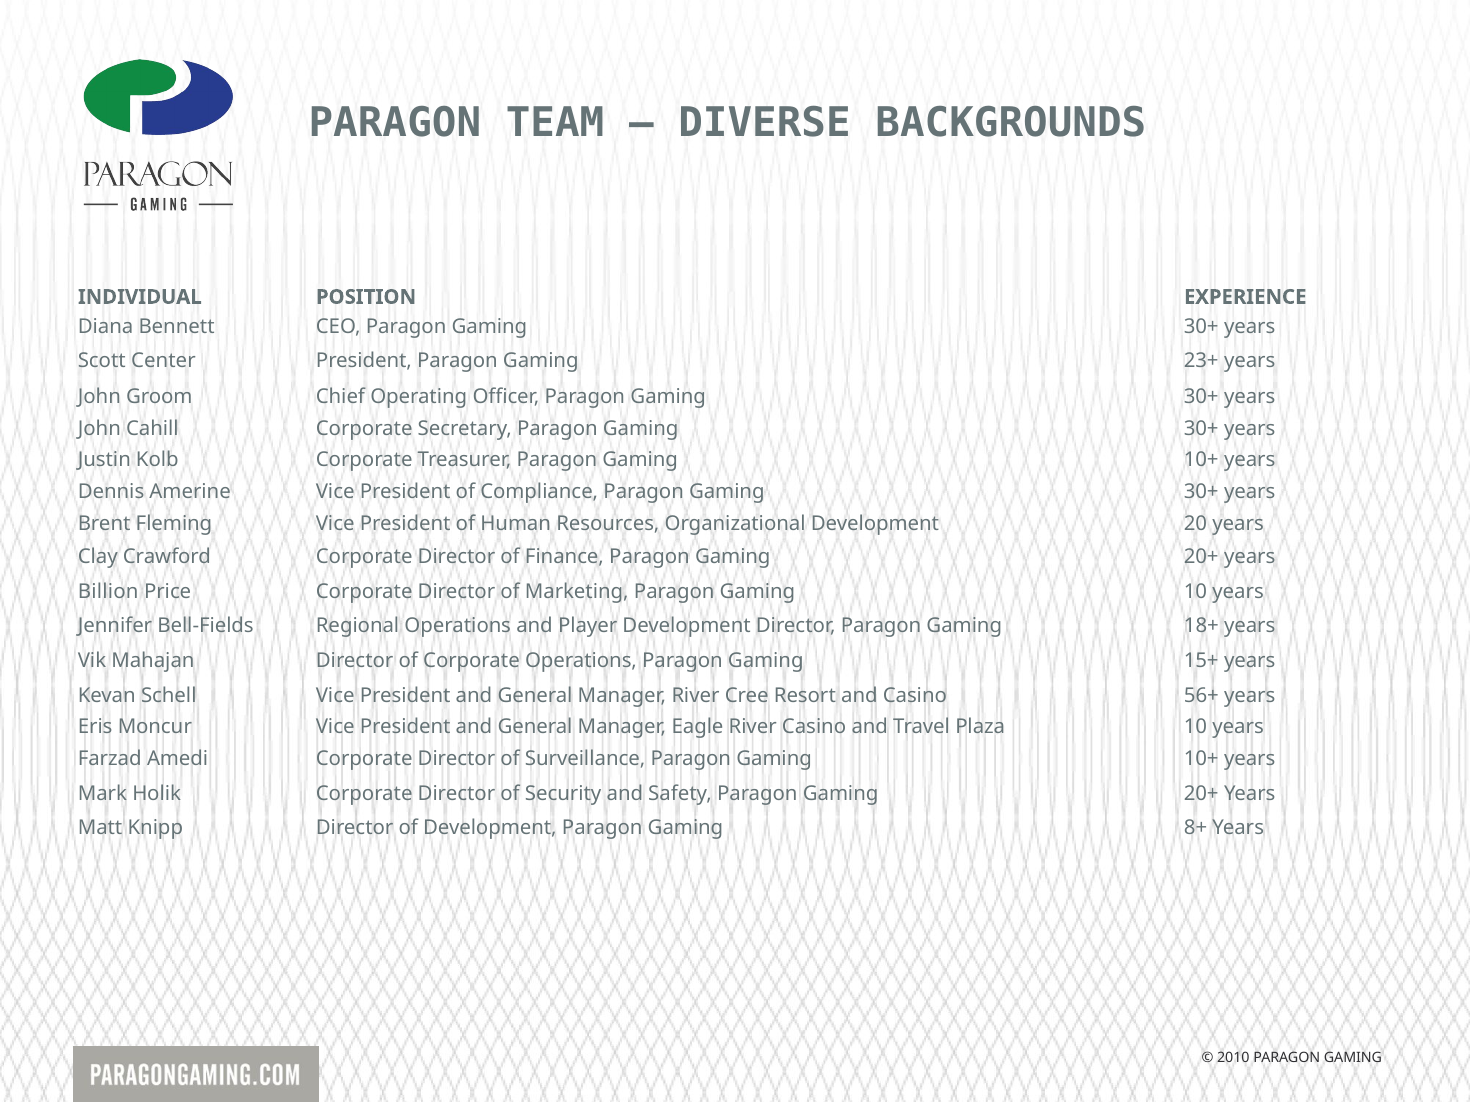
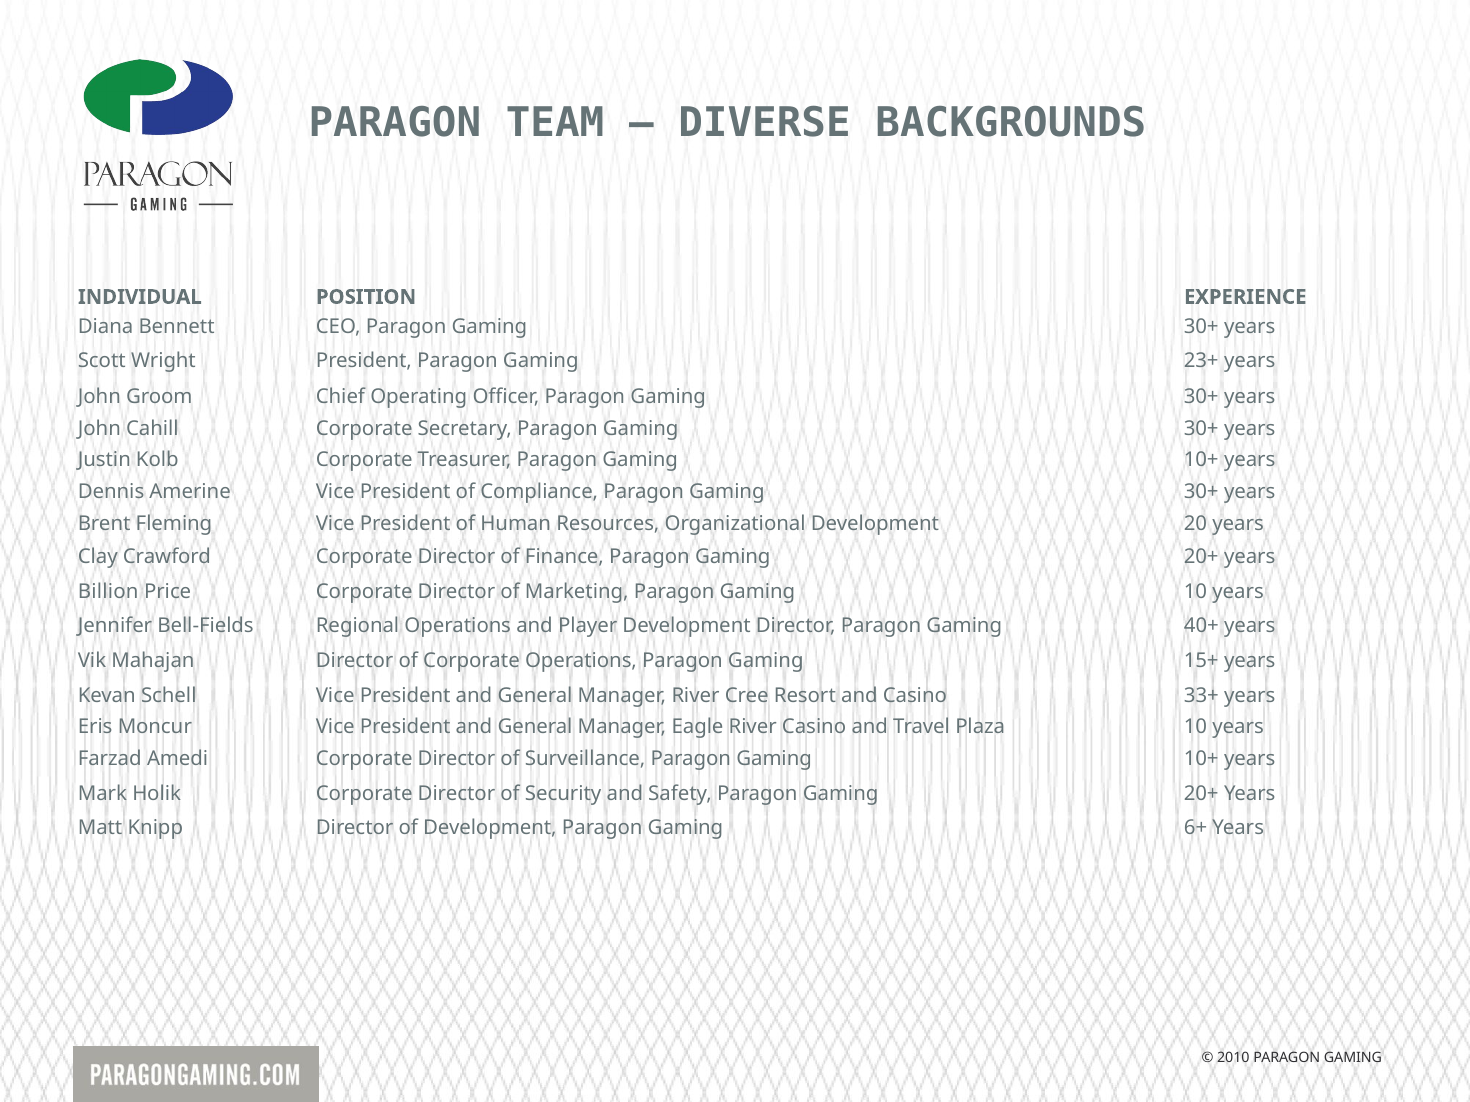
Center: Center -> Wright
18+: 18+ -> 40+
56+: 56+ -> 33+
8+: 8+ -> 6+
